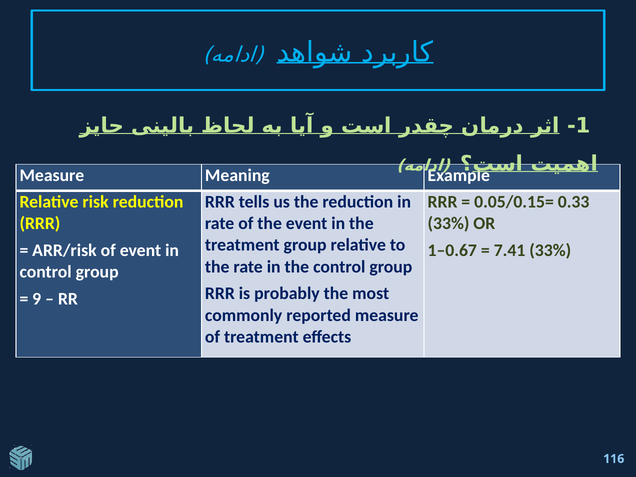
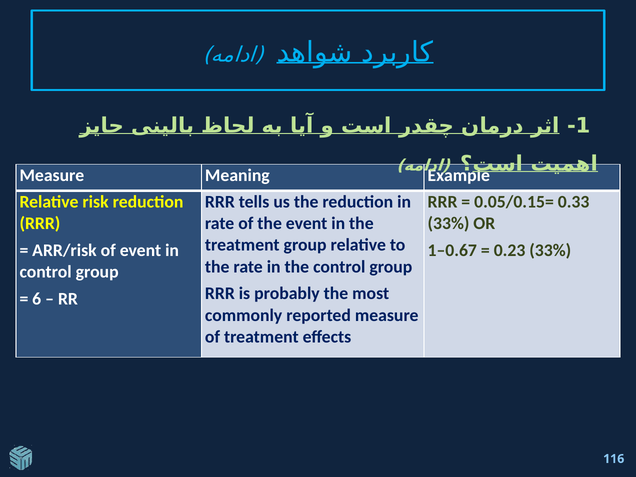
7.41: 7.41 -> 0.23
9: 9 -> 6
